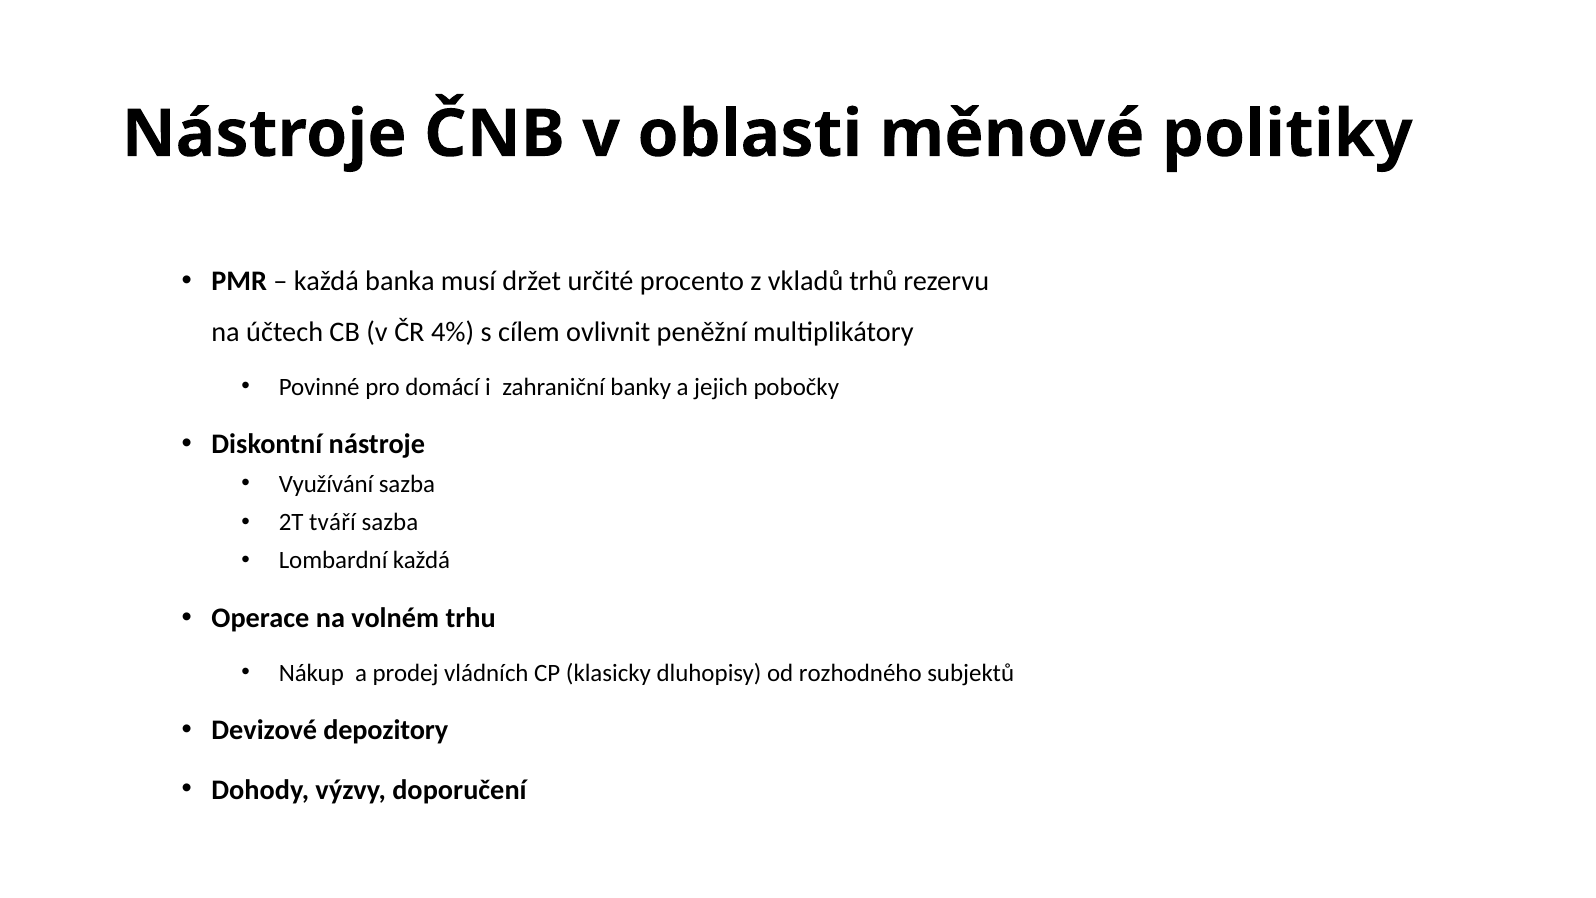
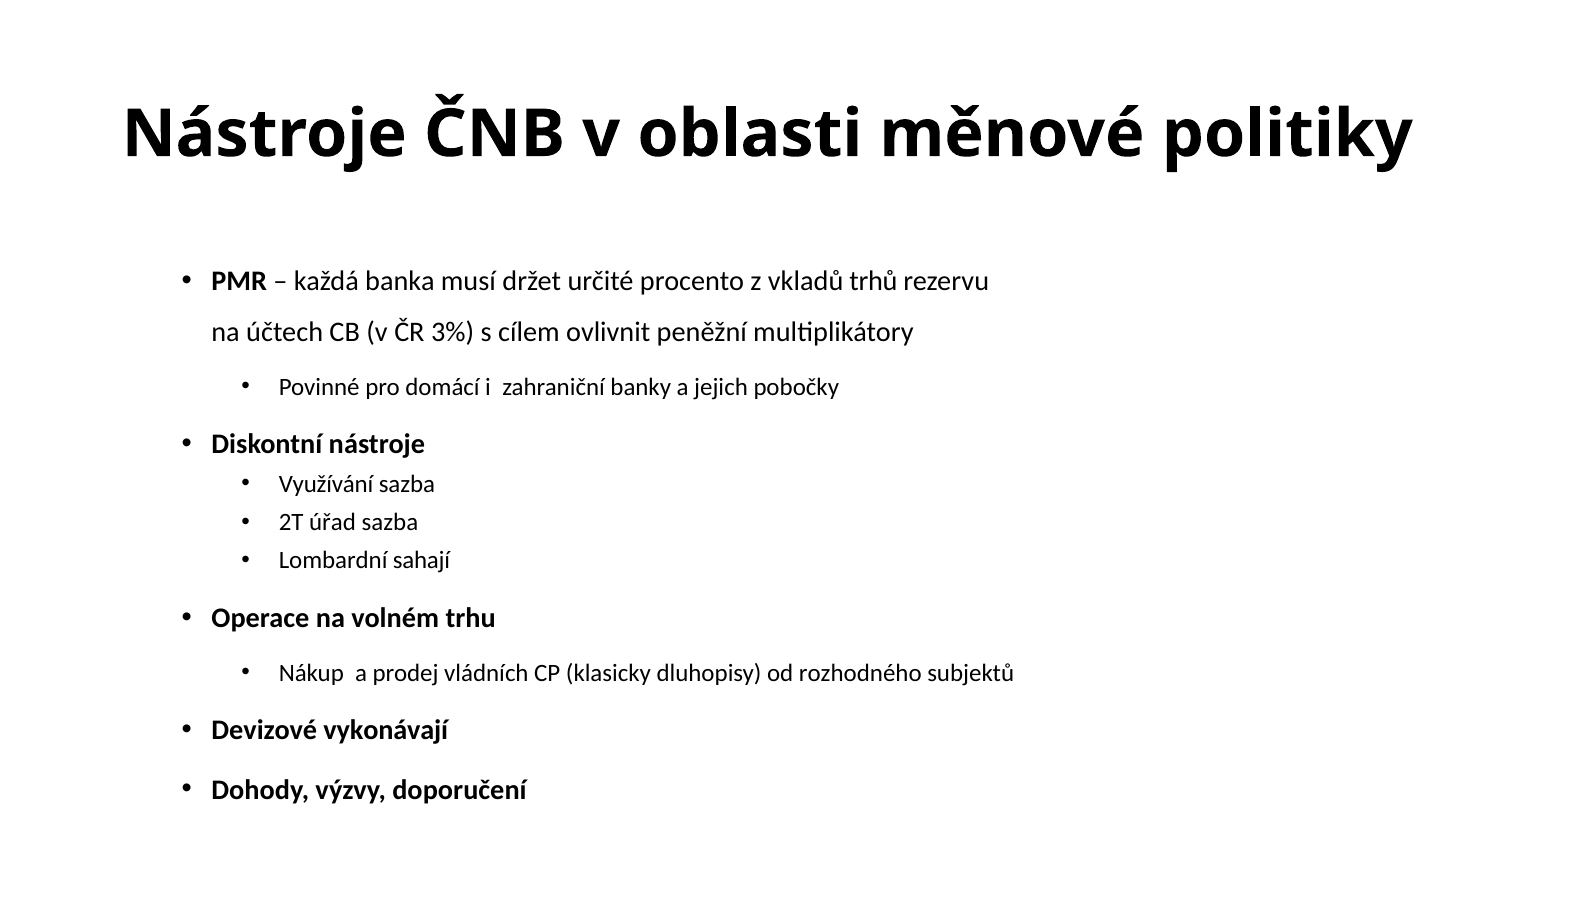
4%: 4% -> 3%
tváří: tváří -> úřad
Lombardní každá: každá -> sahají
depozitory: depozitory -> vykonávají
